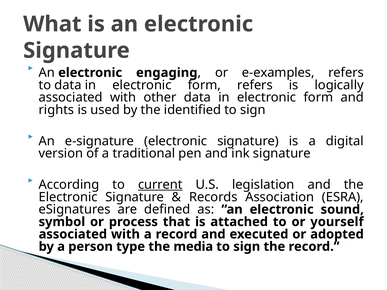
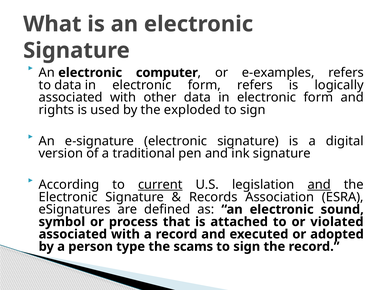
engaging: engaging -> computer
identified: identified -> exploded
and at (319, 185) underline: none -> present
yourself: yourself -> violated
media: media -> scams
